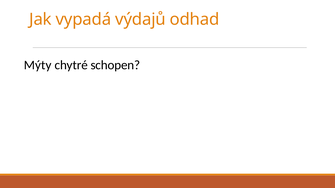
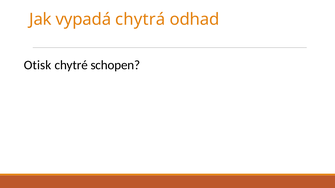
výdajů: výdajů -> chytrá
Mýty: Mýty -> Otisk
